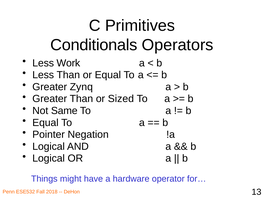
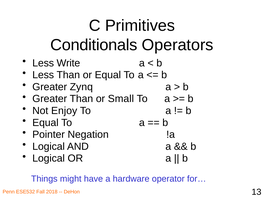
Work: Work -> Write
Sized: Sized -> Small
Same: Same -> Enjoy
